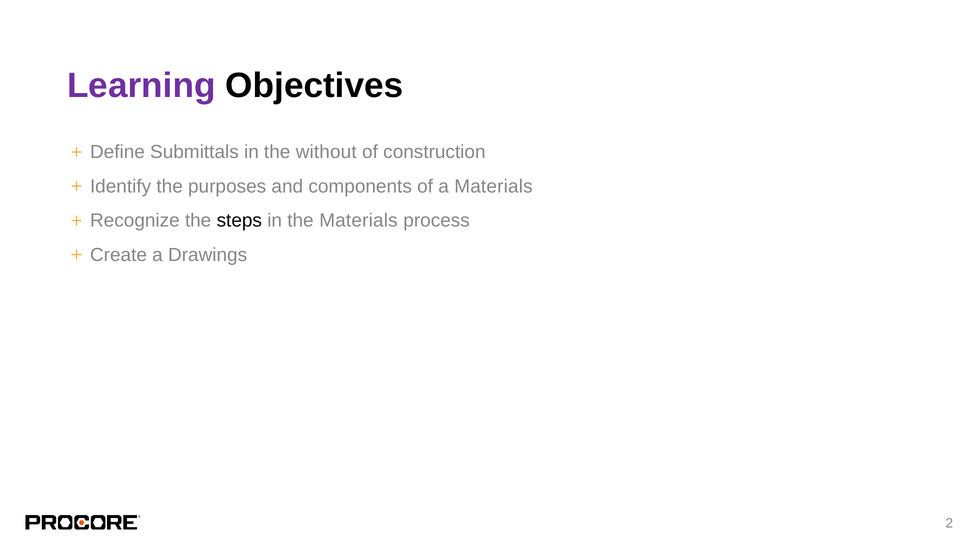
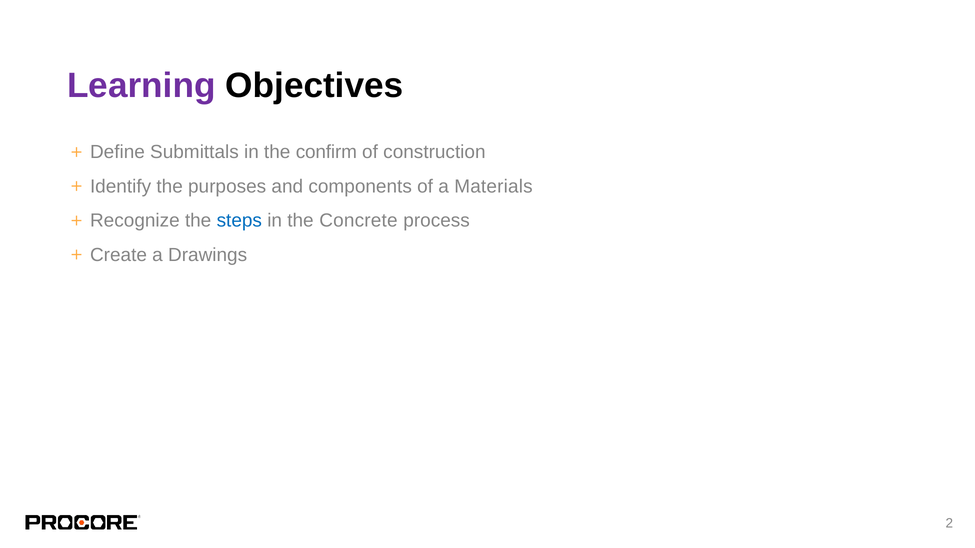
without: without -> confirm
steps colour: black -> blue
the Materials: Materials -> Concrete
